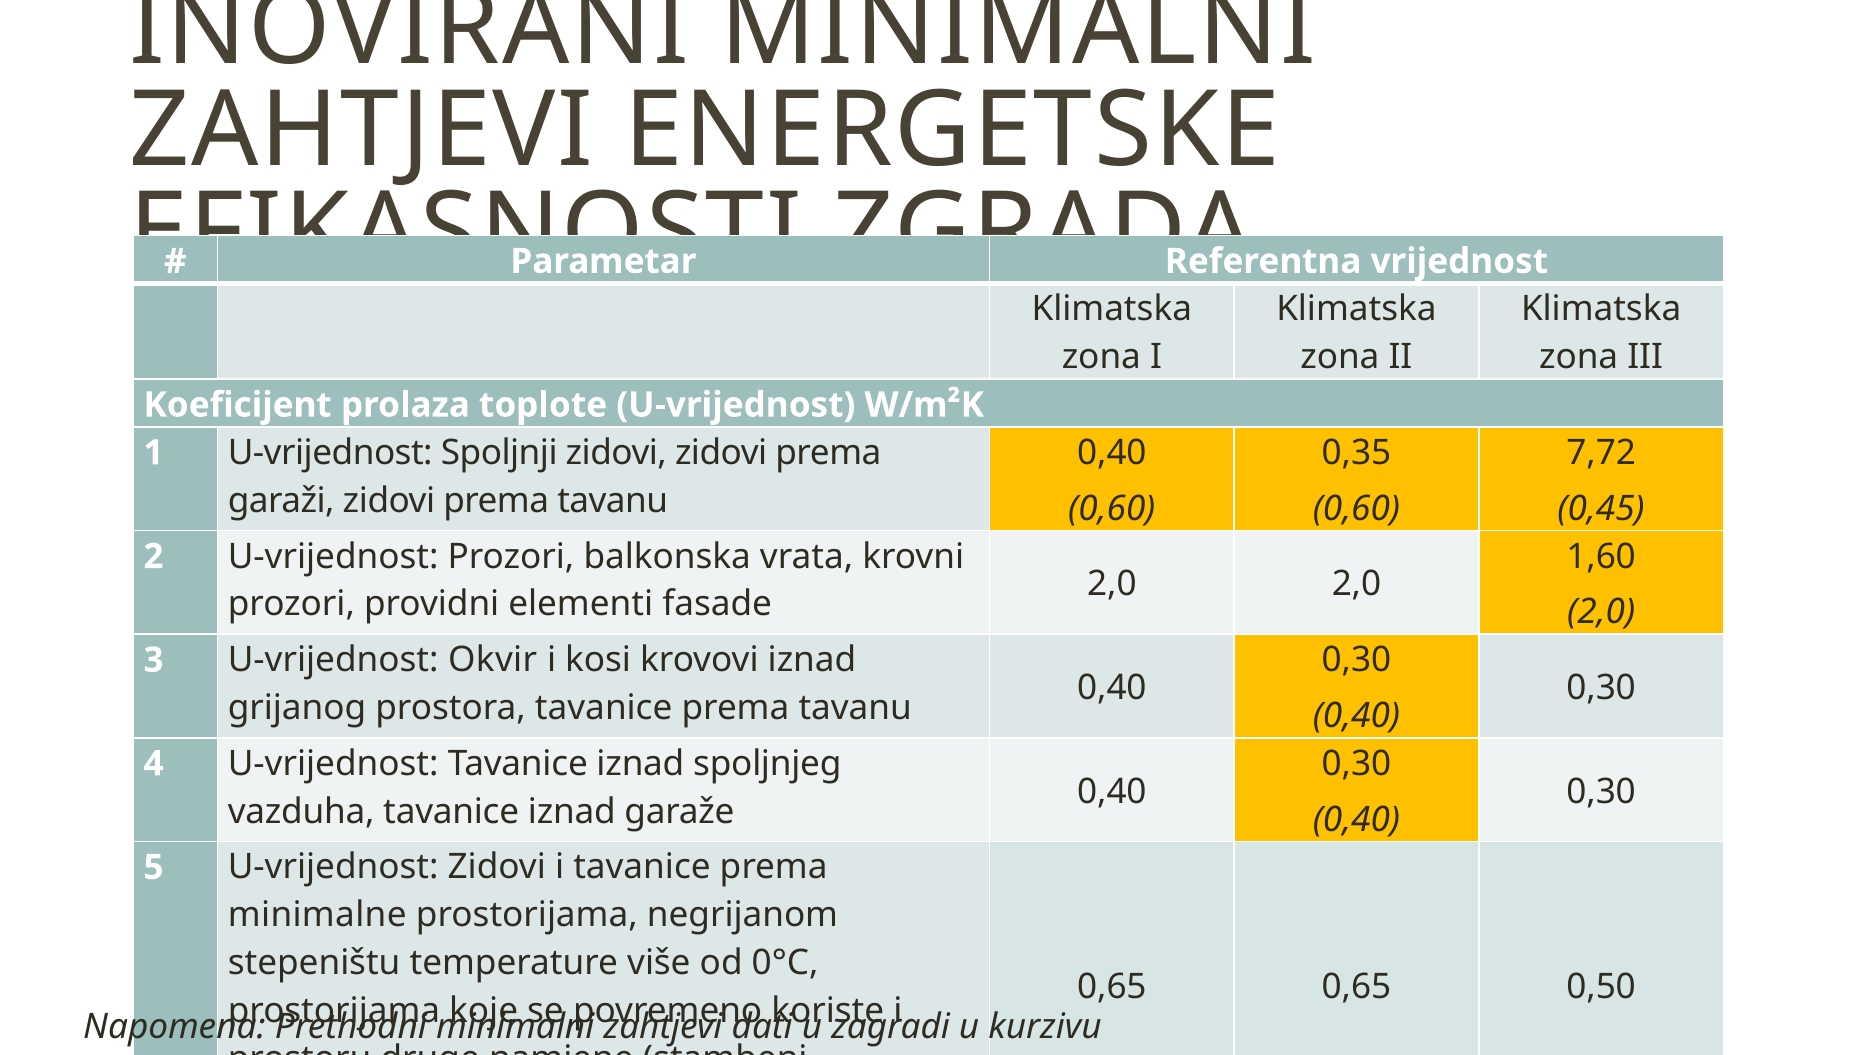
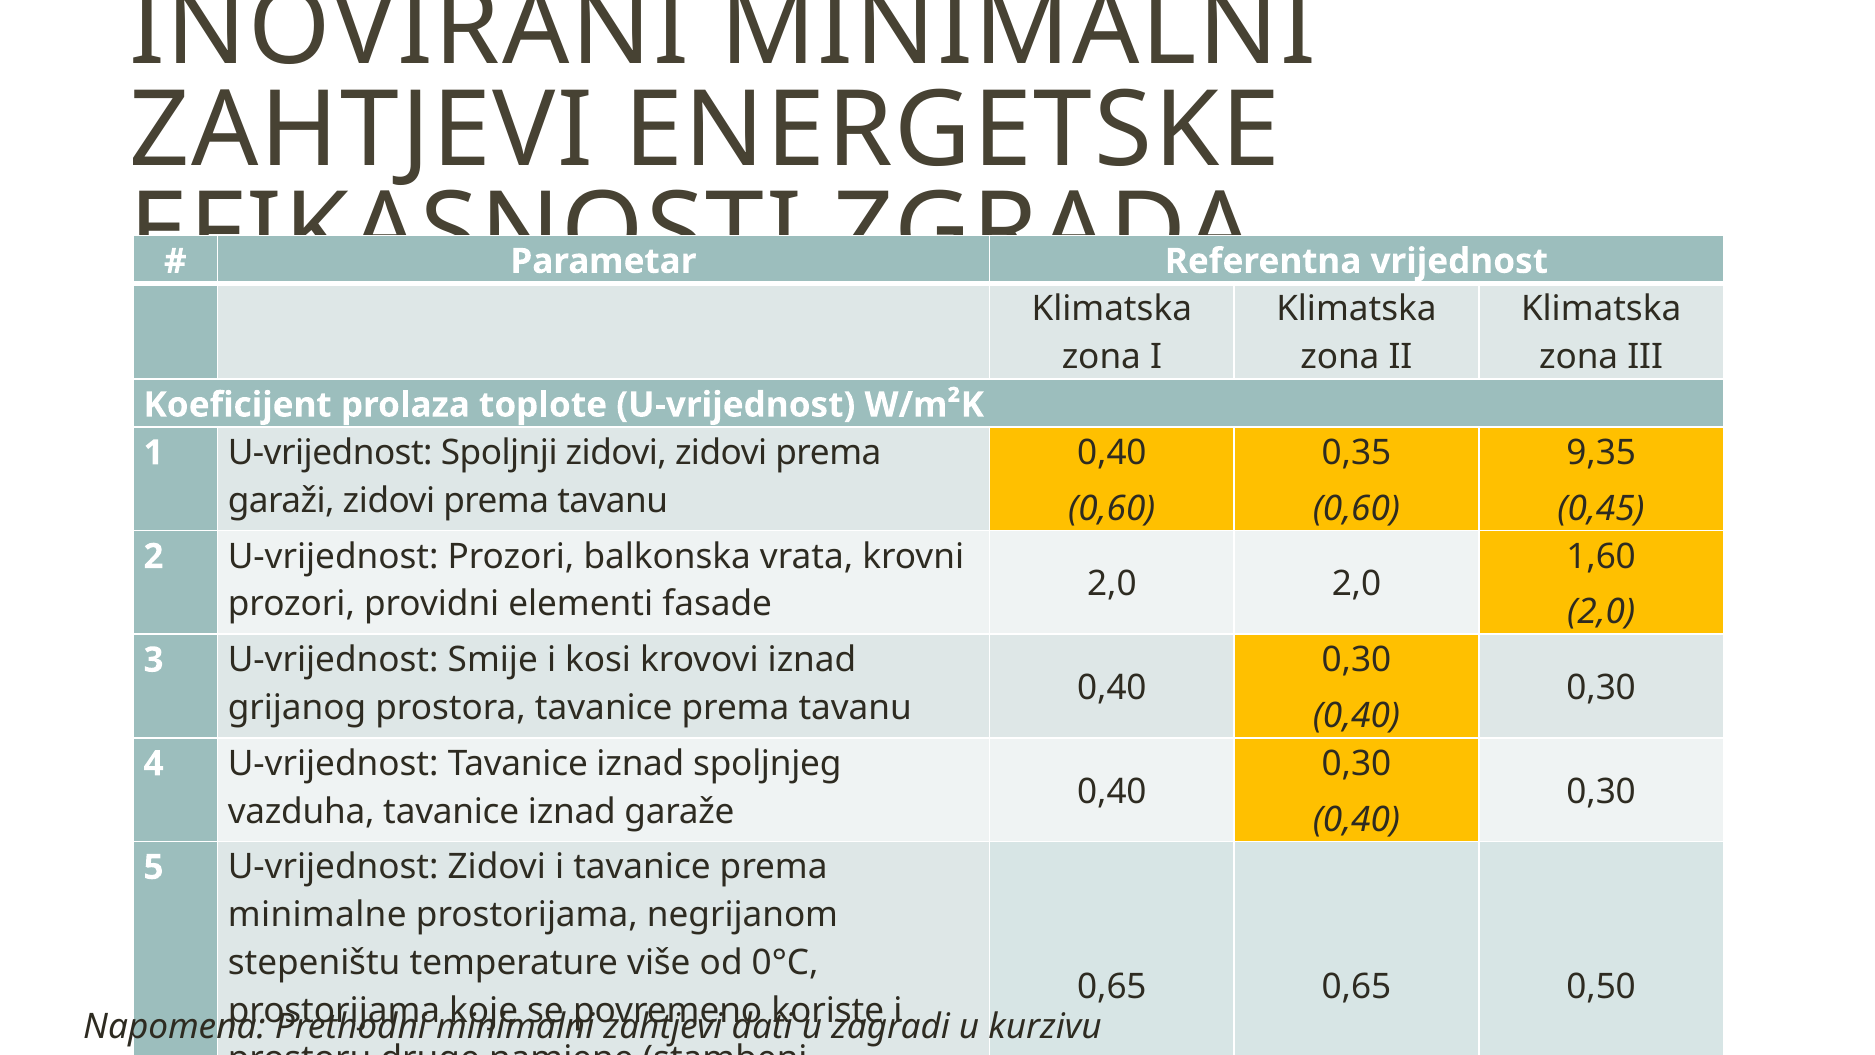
7,72: 7,72 -> 9,35
Okvir: Okvir -> Smije
